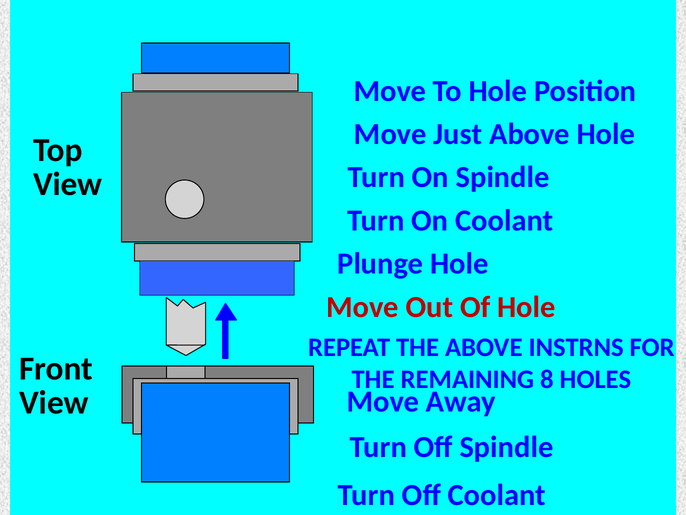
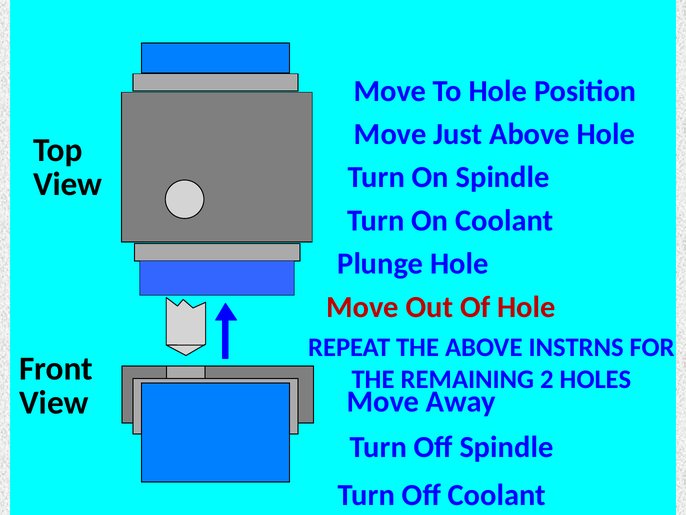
8: 8 -> 2
